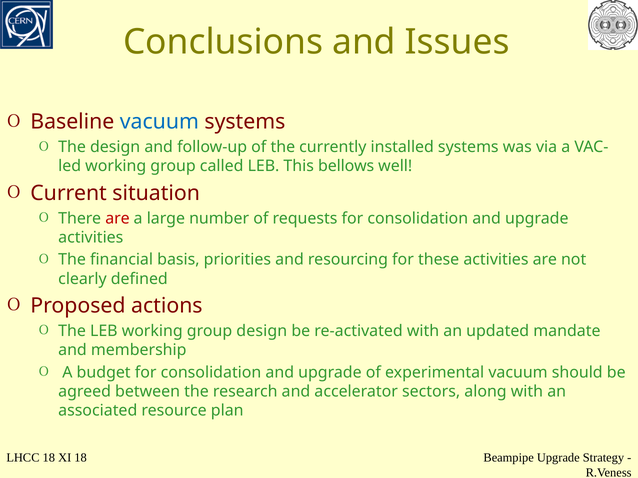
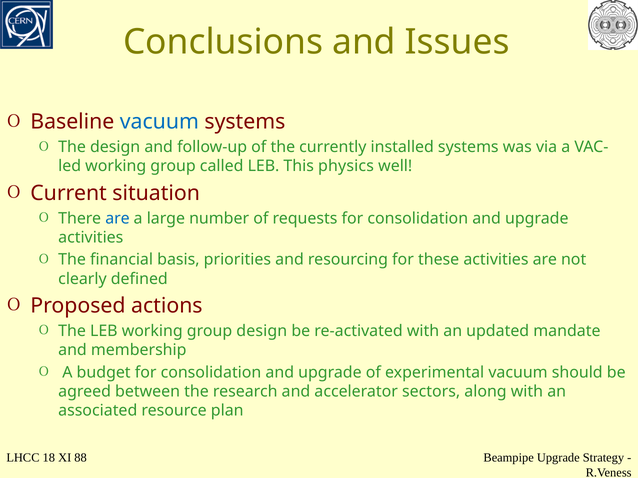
bellows: bellows -> physics
are at (117, 218) colour: red -> blue
XI 18: 18 -> 88
